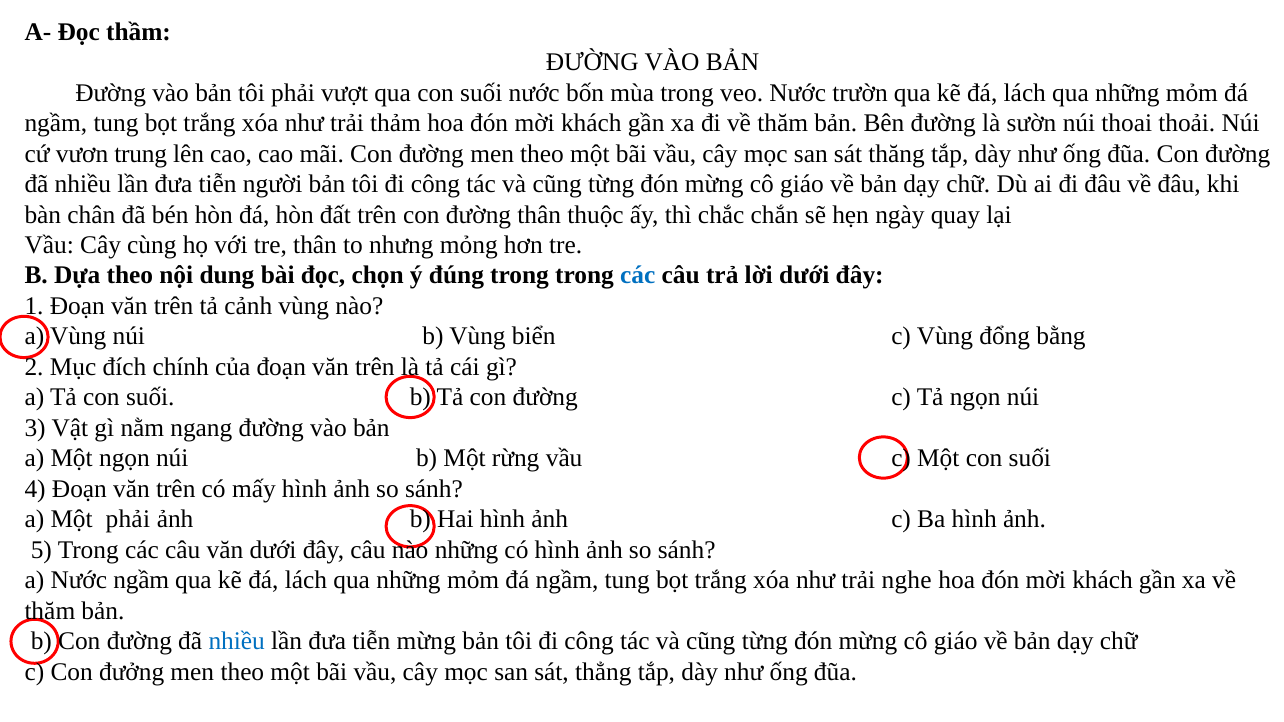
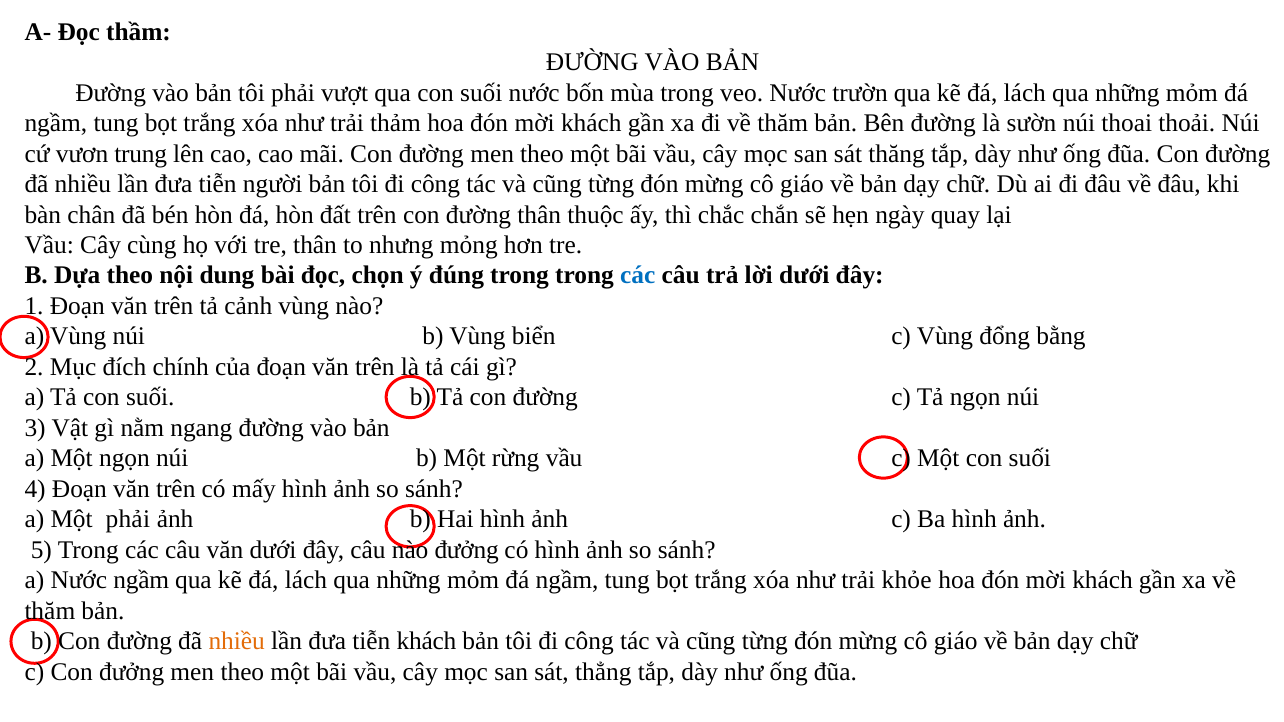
nào những: những -> đưởng
nghe: nghe -> khỏe
nhiều at (237, 641) colour: blue -> orange
tiễn mừng: mừng -> khách
